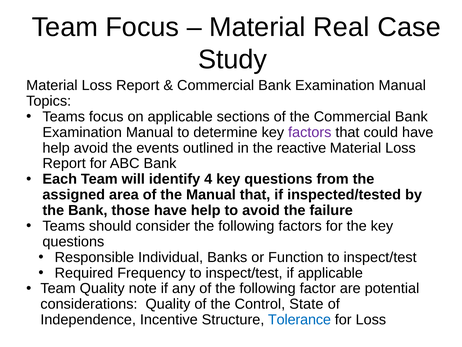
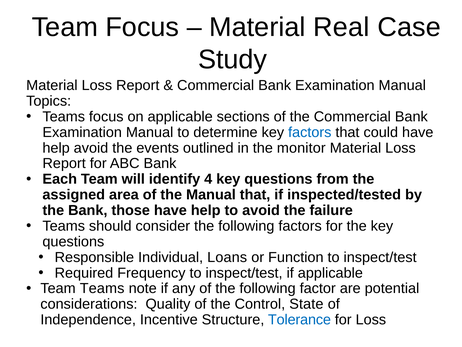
factors at (310, 132) colour: purple -> blue
reactive: reactive -> monitor
Banks: Banks -> Loans
Team Quality: Quality -> Teams
